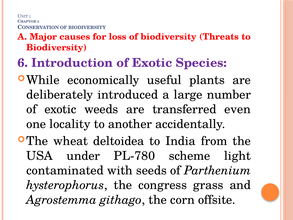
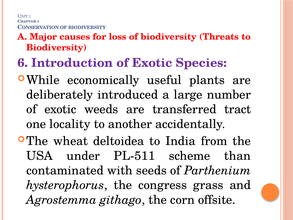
even: even -> tract
PL-780: PL-780 -> PL-511
light: light -> than
